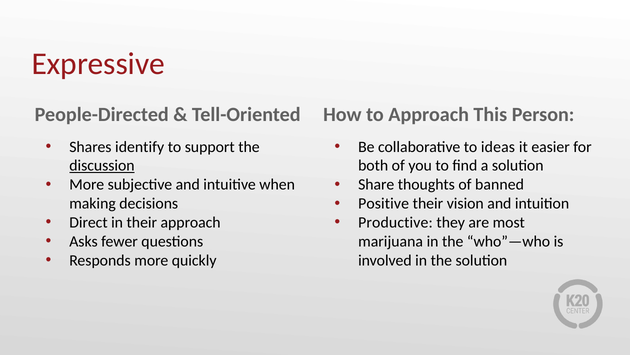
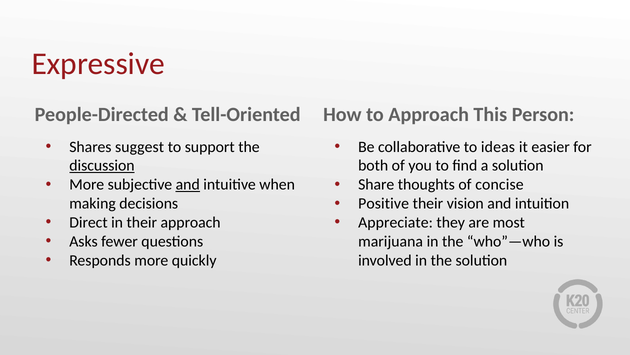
identify: identify -> suggest
and at (188, 184) underline: none -> present
banned: banned -> concise
Productive: Productive -> Appreciate
